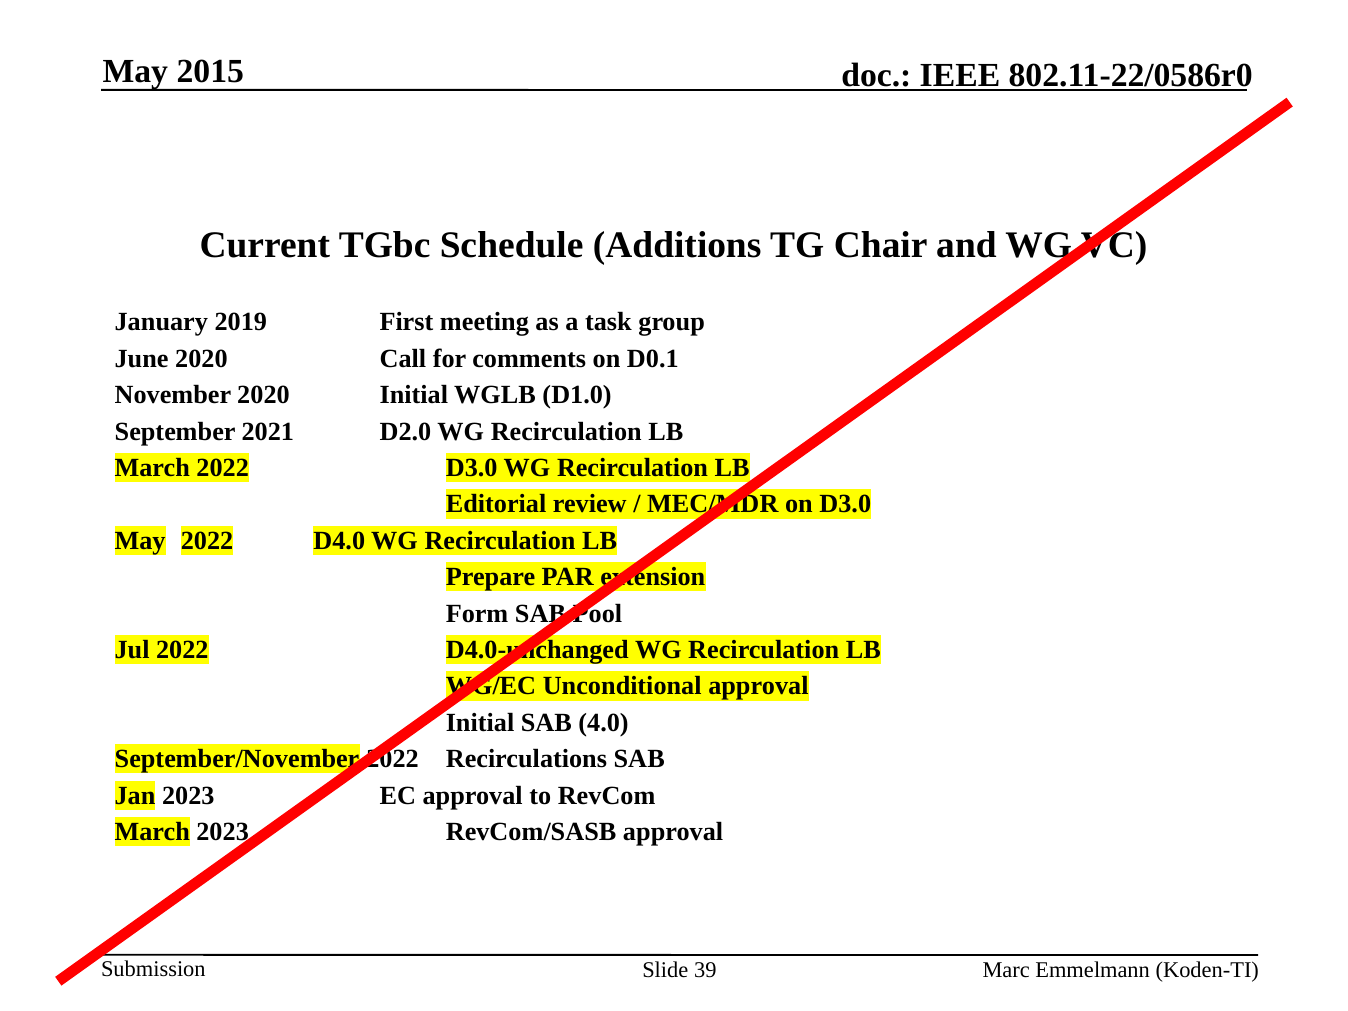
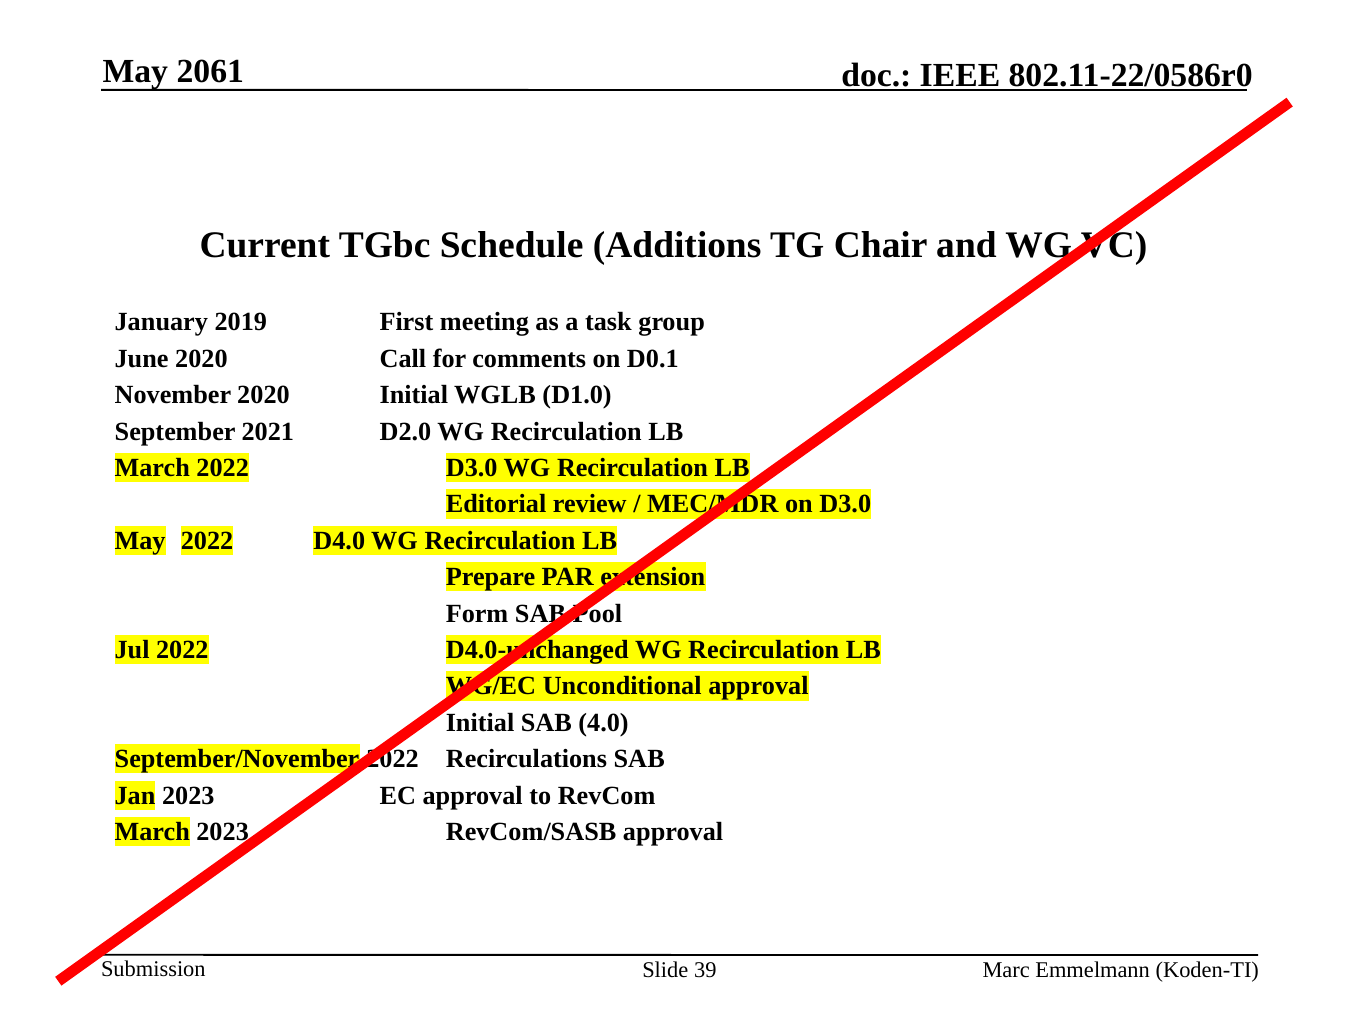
2015: 2015 -> 2061
